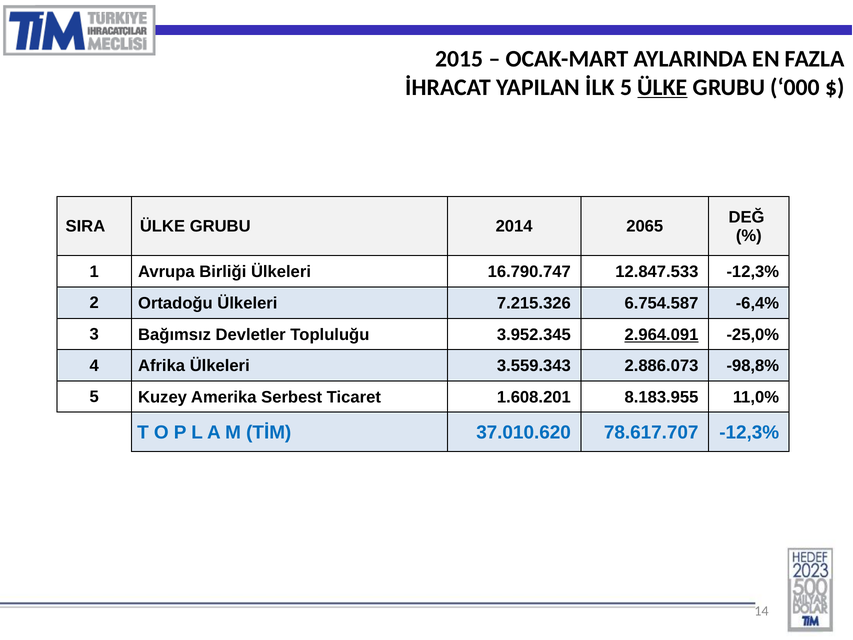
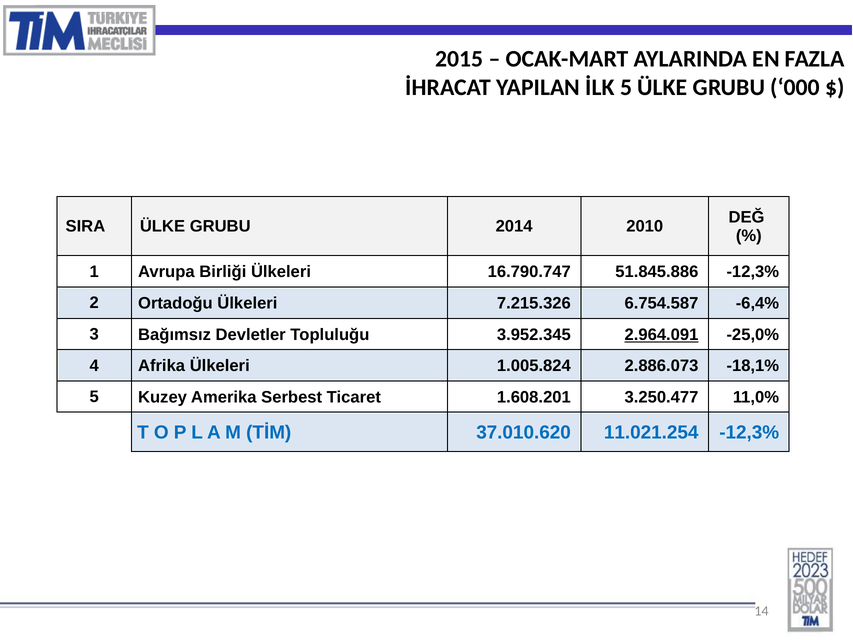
ÜLKE at (662, 87) underline: present -> none
2065: 2065 -> 2010
12.847.533: 12.847.533 -> 51.845.886
3.559.343: 3.559.343 -> 1.005.824
-98,8%: -98,8% -> -18,1%
8.183.955: 8.183.955 -> 3.250.477
78.617.707: 78.617.707 -> 11.021.254
